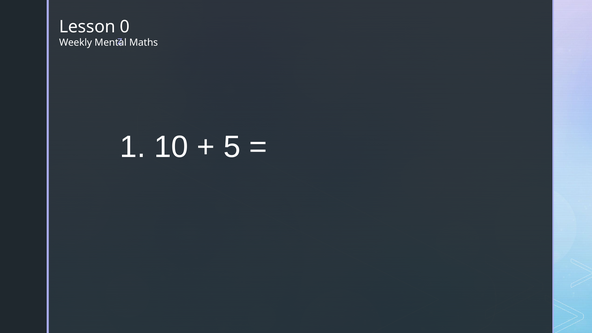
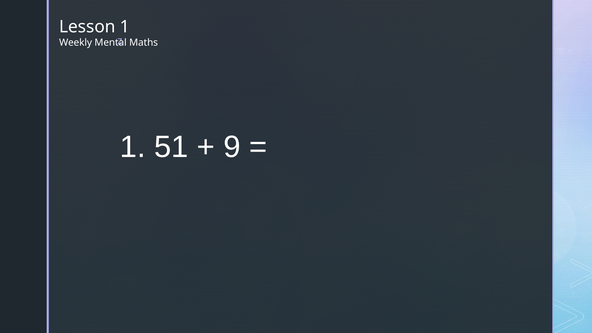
Lesson 0: 0 -> 1
10: 10 -> 51
5: 5 -> 9
